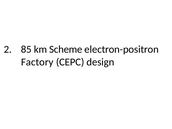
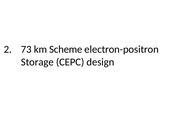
85: 85 -> 73
Factory: Factory -> Storage
